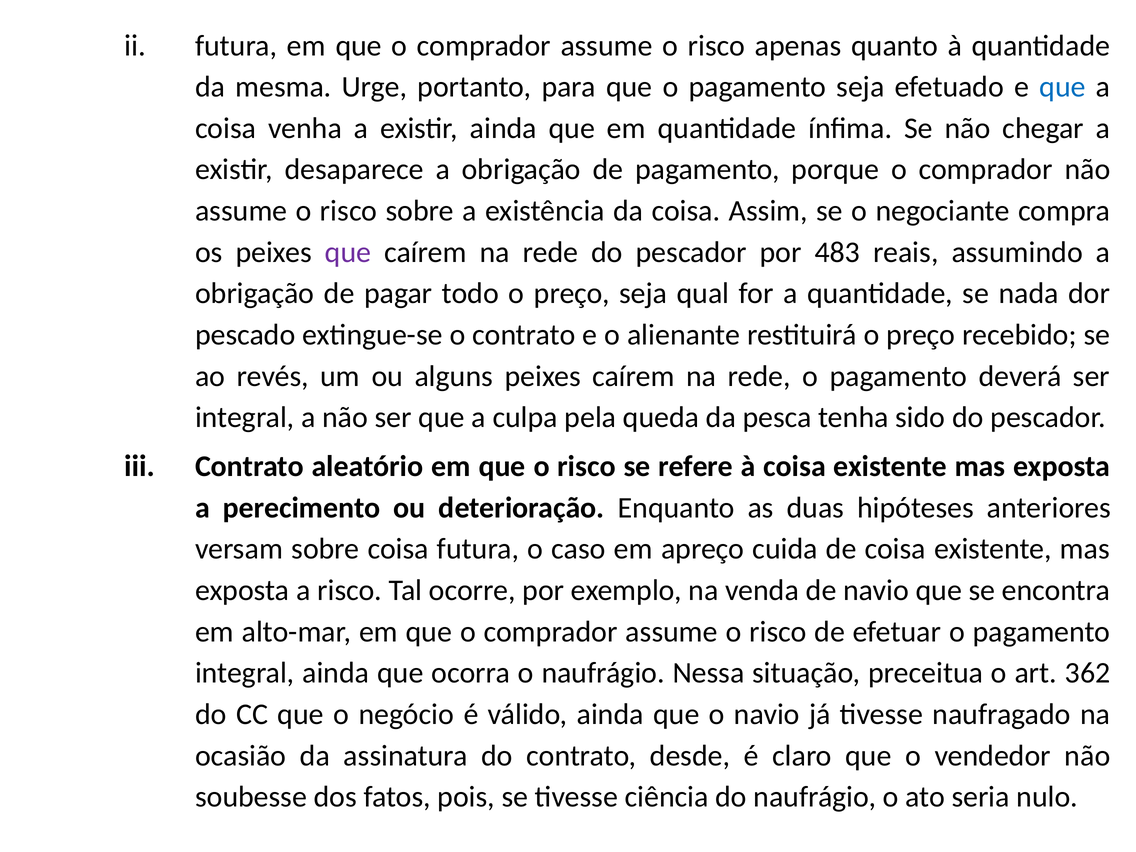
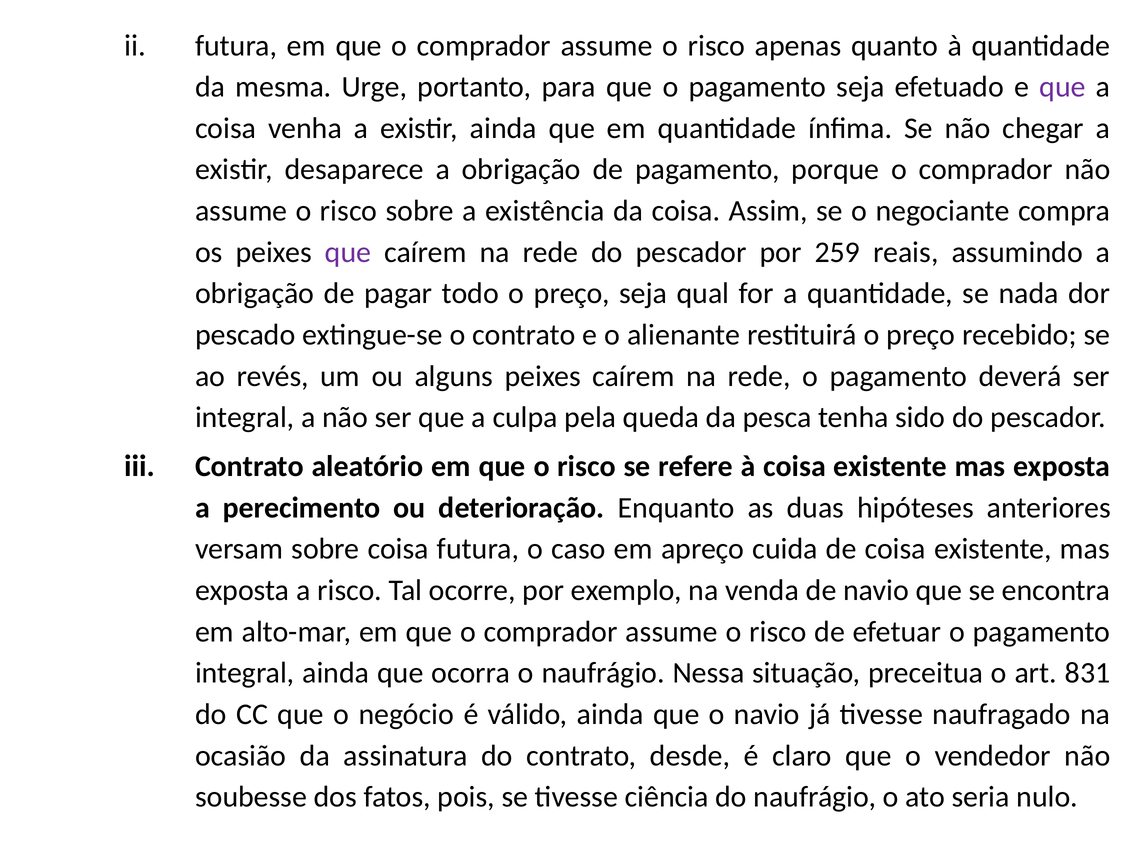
que at (1063, 87) colour: blue -> purple
483: 483 -> 259
362: 362 -> 831
